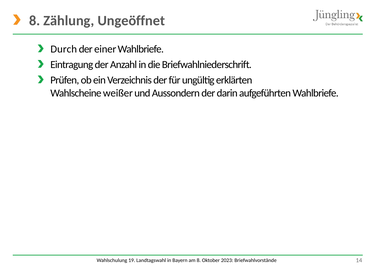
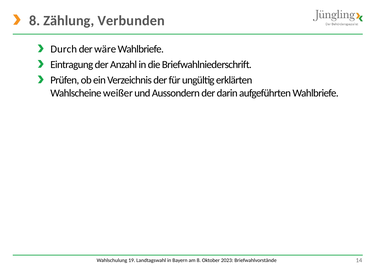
Ungeöffnet: Ungeöffnet -> Verbunden
einer: einer -> wäre
